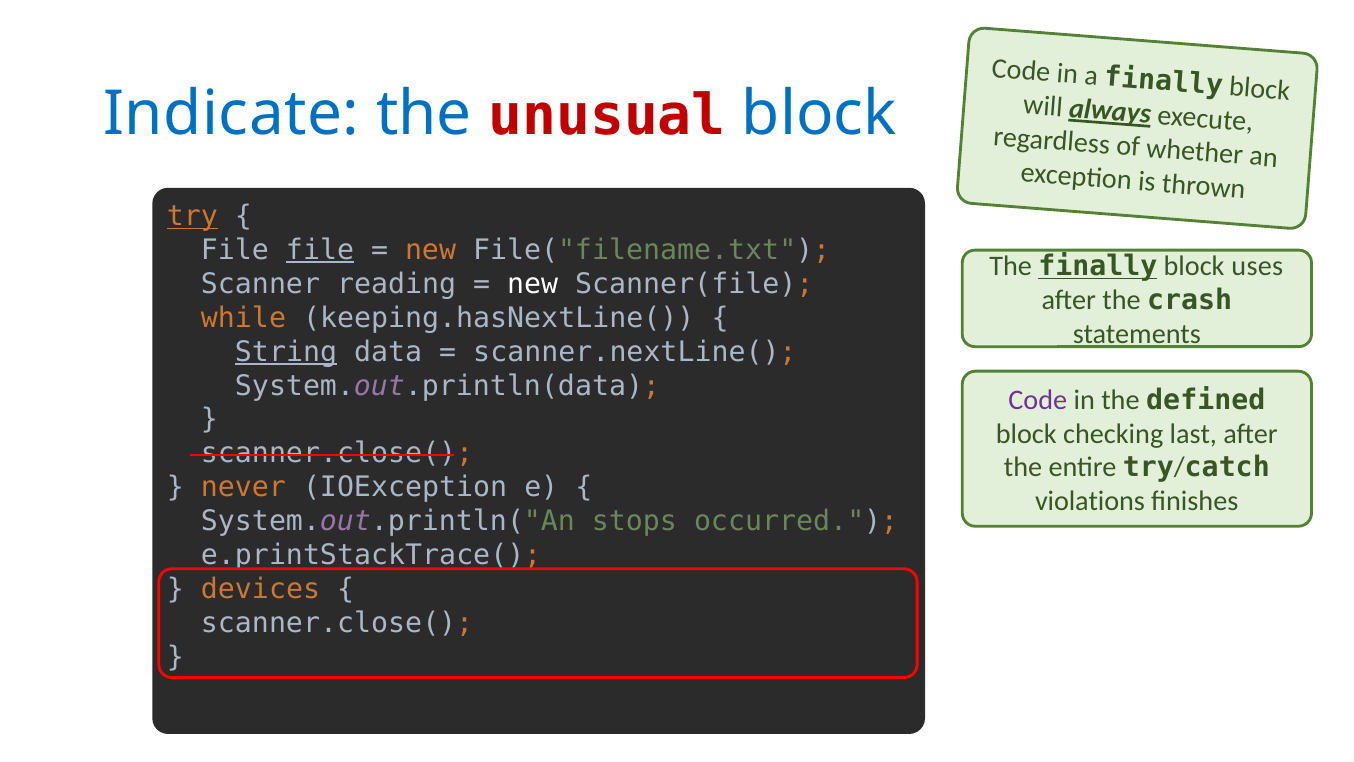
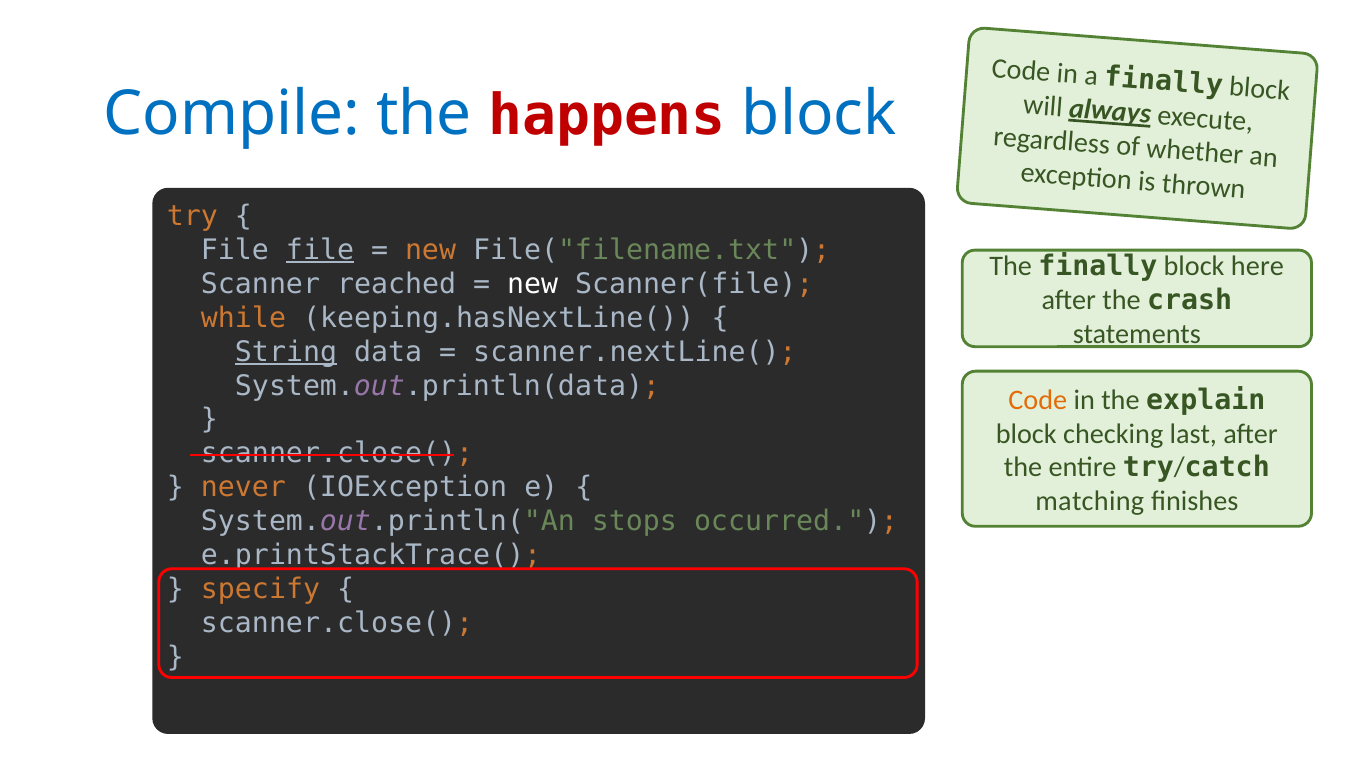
Indicate: Indicate -> Compile
unusual: unusual -> happens
try underline: present -> none
finally at (1098, 266) underline: present -> none
uses: uses -> here
reading: reading -> reached
Code at (1038, 400) colour: purple -> orange
defined: defined -> explain
violations: violations -> matching
devices: devices -> specify
